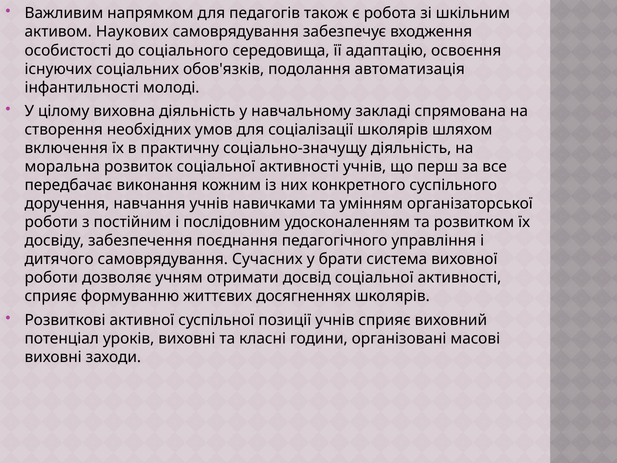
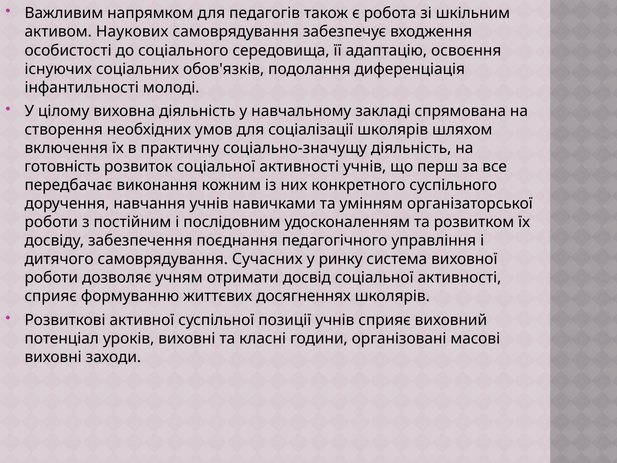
автоматизація: автоматизація -> диференціація
моральна: моральна -> готовність
брати: брати -> ринку
